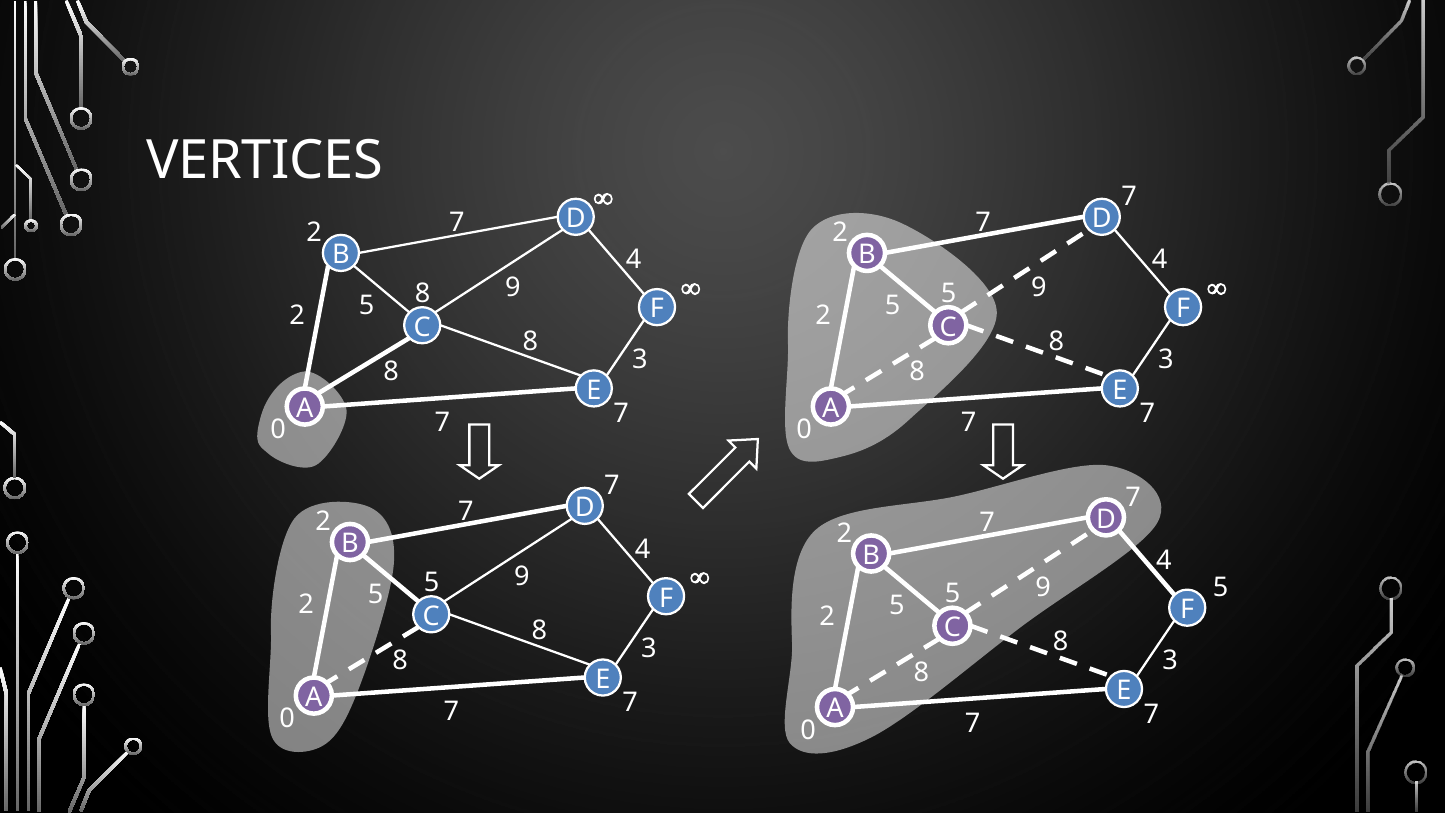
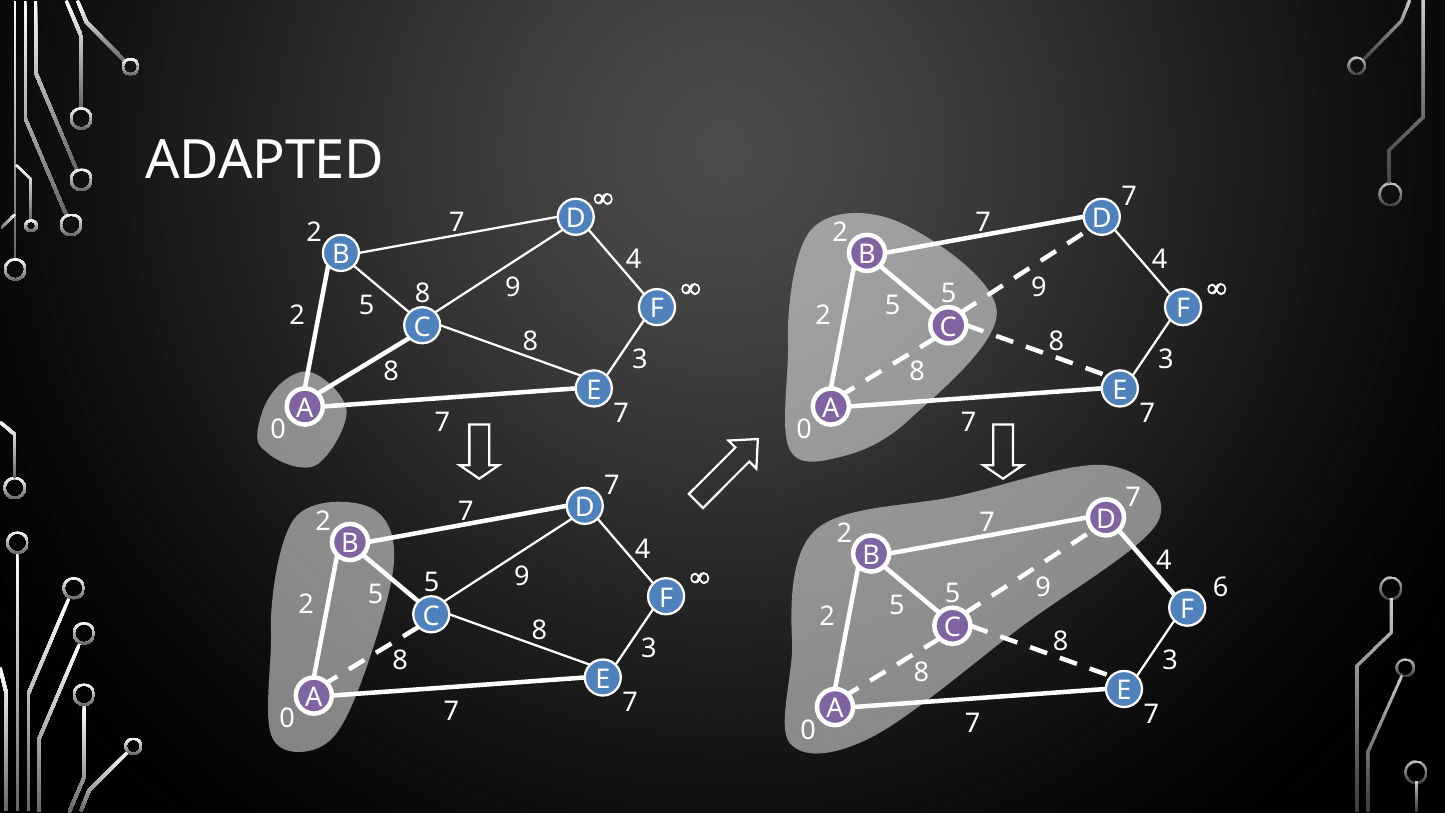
VERTICES: VERTICES -> ADAPTED
5 5: 5 -> 6
